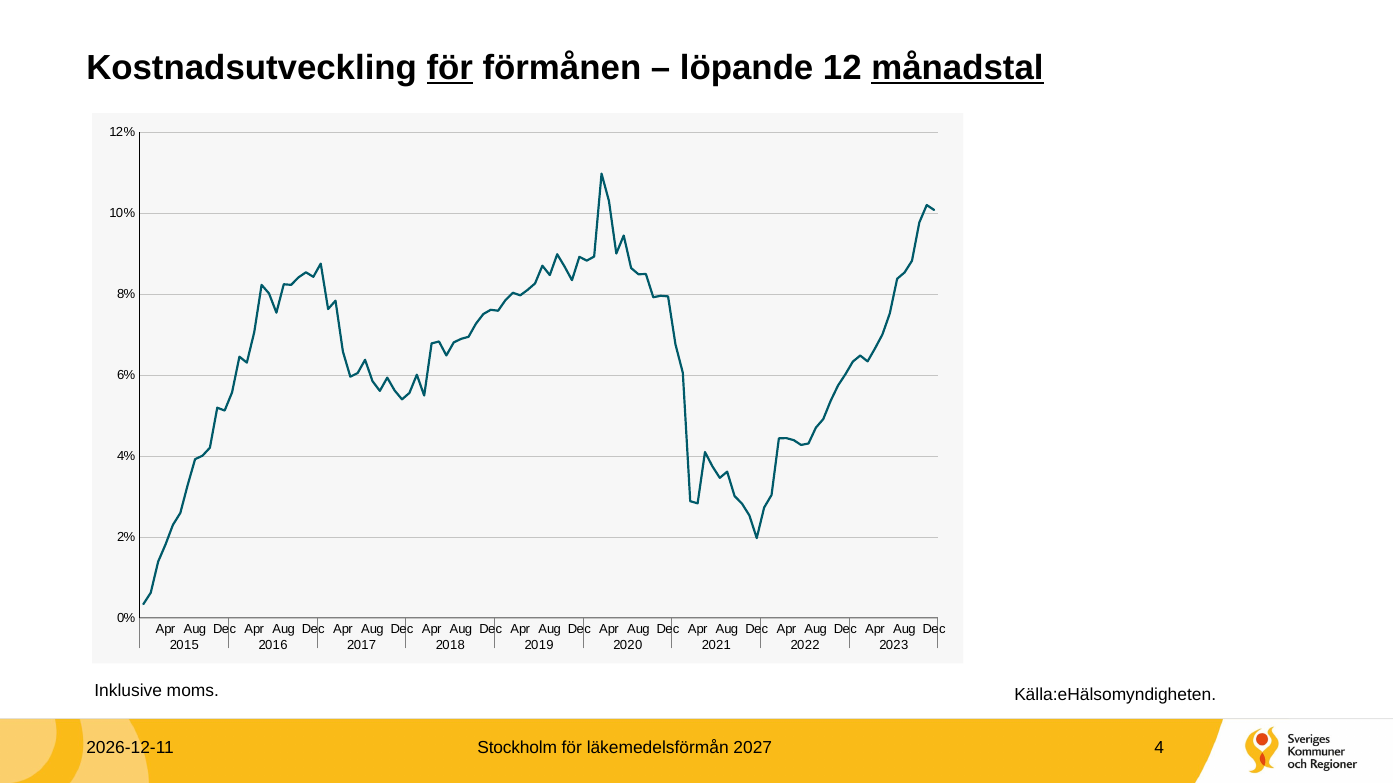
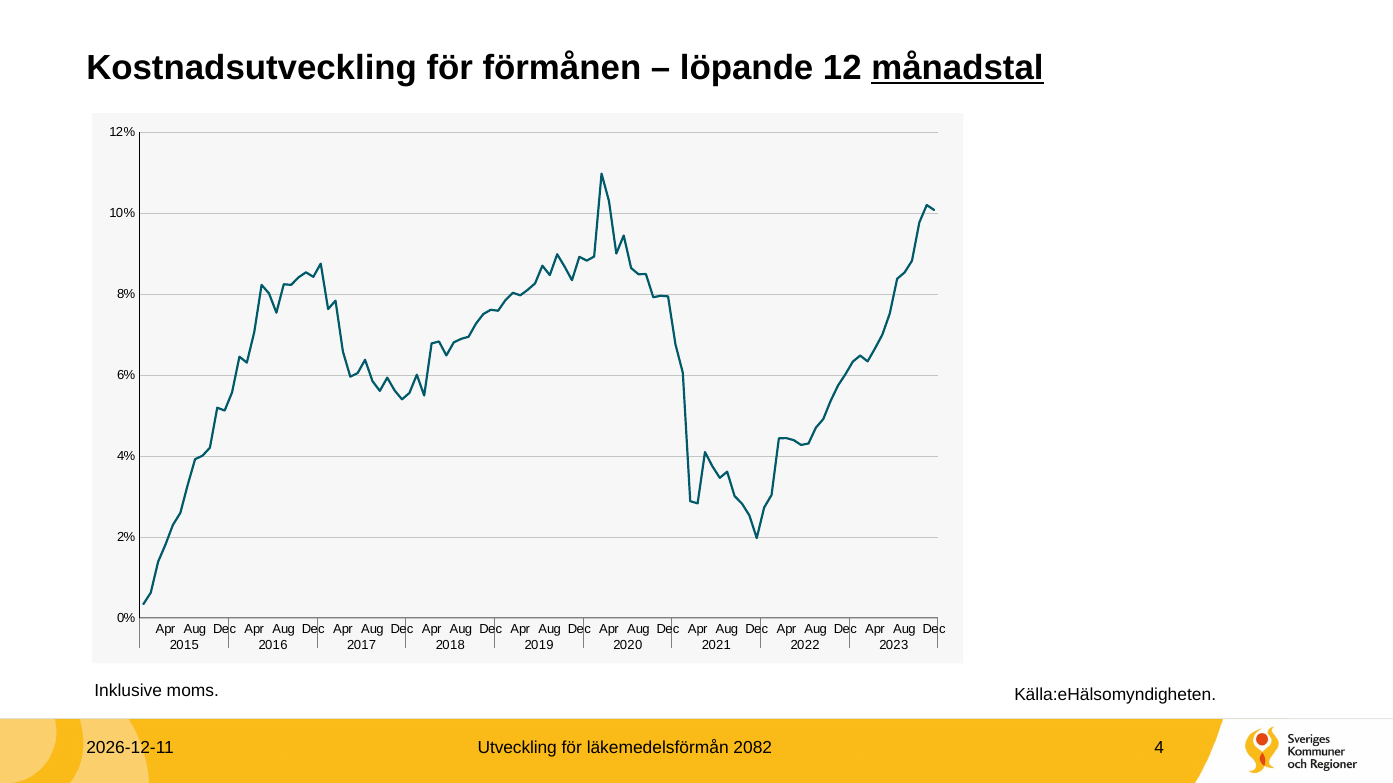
för at (450, 68) underline: present -> none
Stockholm: Stockholm -> Utveckling
2027: 2027 -> 2082
